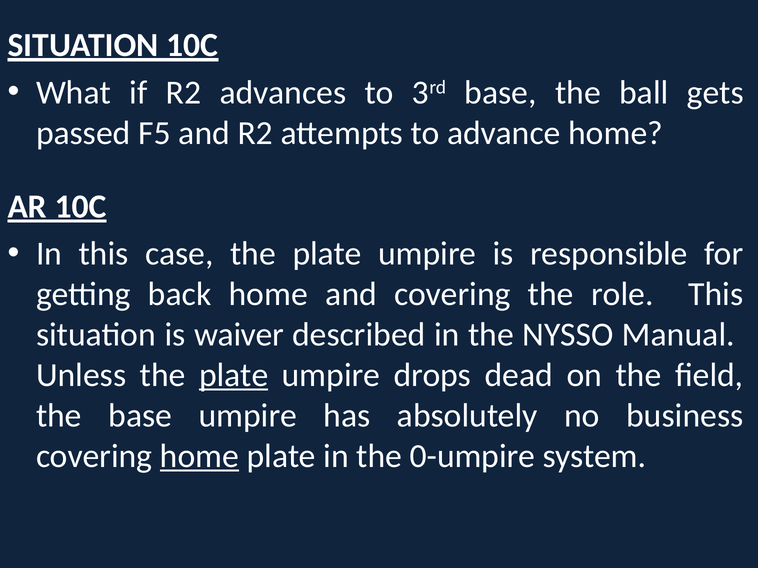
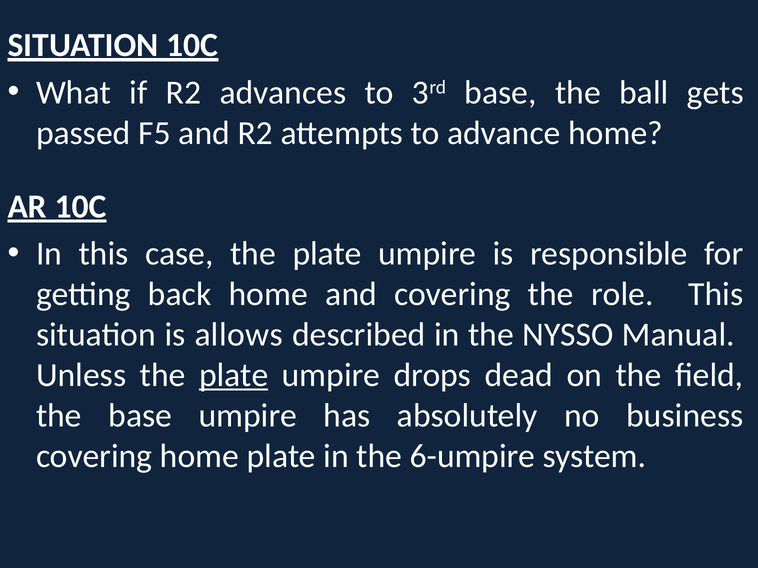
waiver: waiver -> allows
home at (199, 456) underline: present -> none
0-umpire: 0-umpire -> 6-umpire
